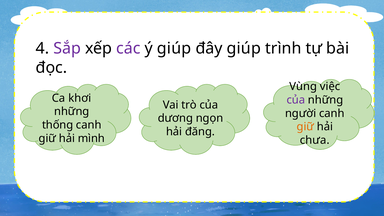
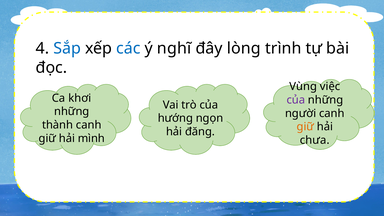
Sắp colour: purple -> blue
các colour: purple -> blue
ý giúp: giúp -> nghĩ
đây giúp: giúp -> lòng
dương: dương -> hướng
thống: thống -> thành
